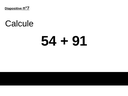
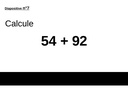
91: 91 -> 92
